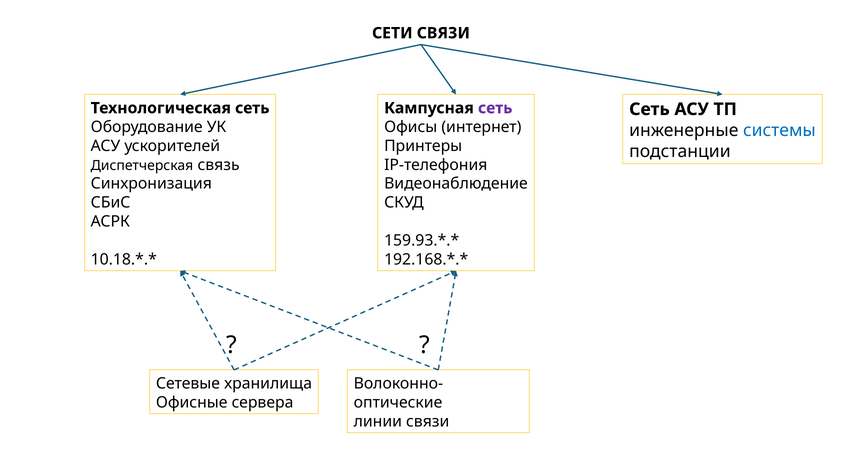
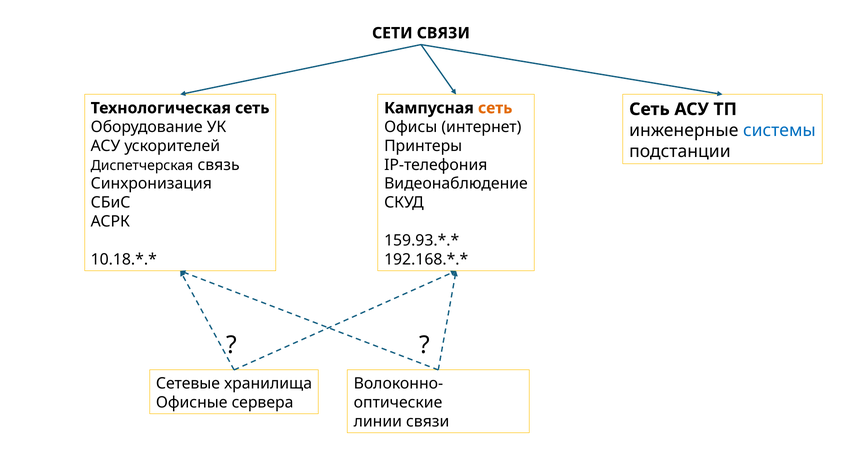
сеть at (495, 108) colour: purple -> orange
